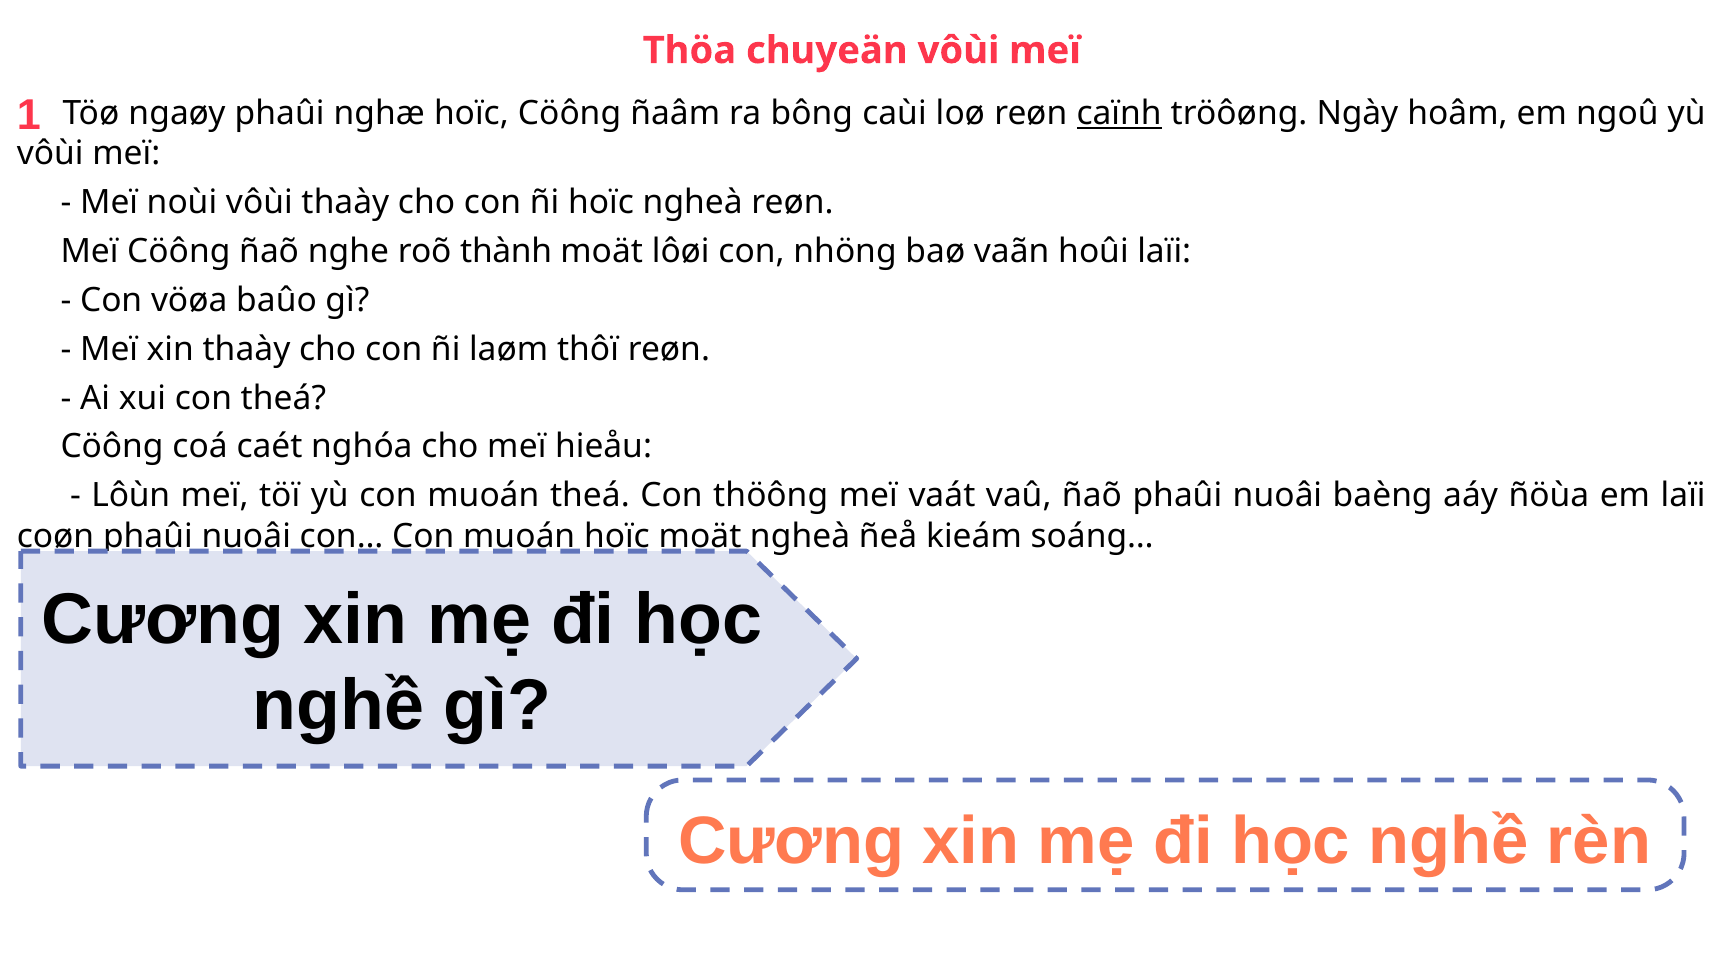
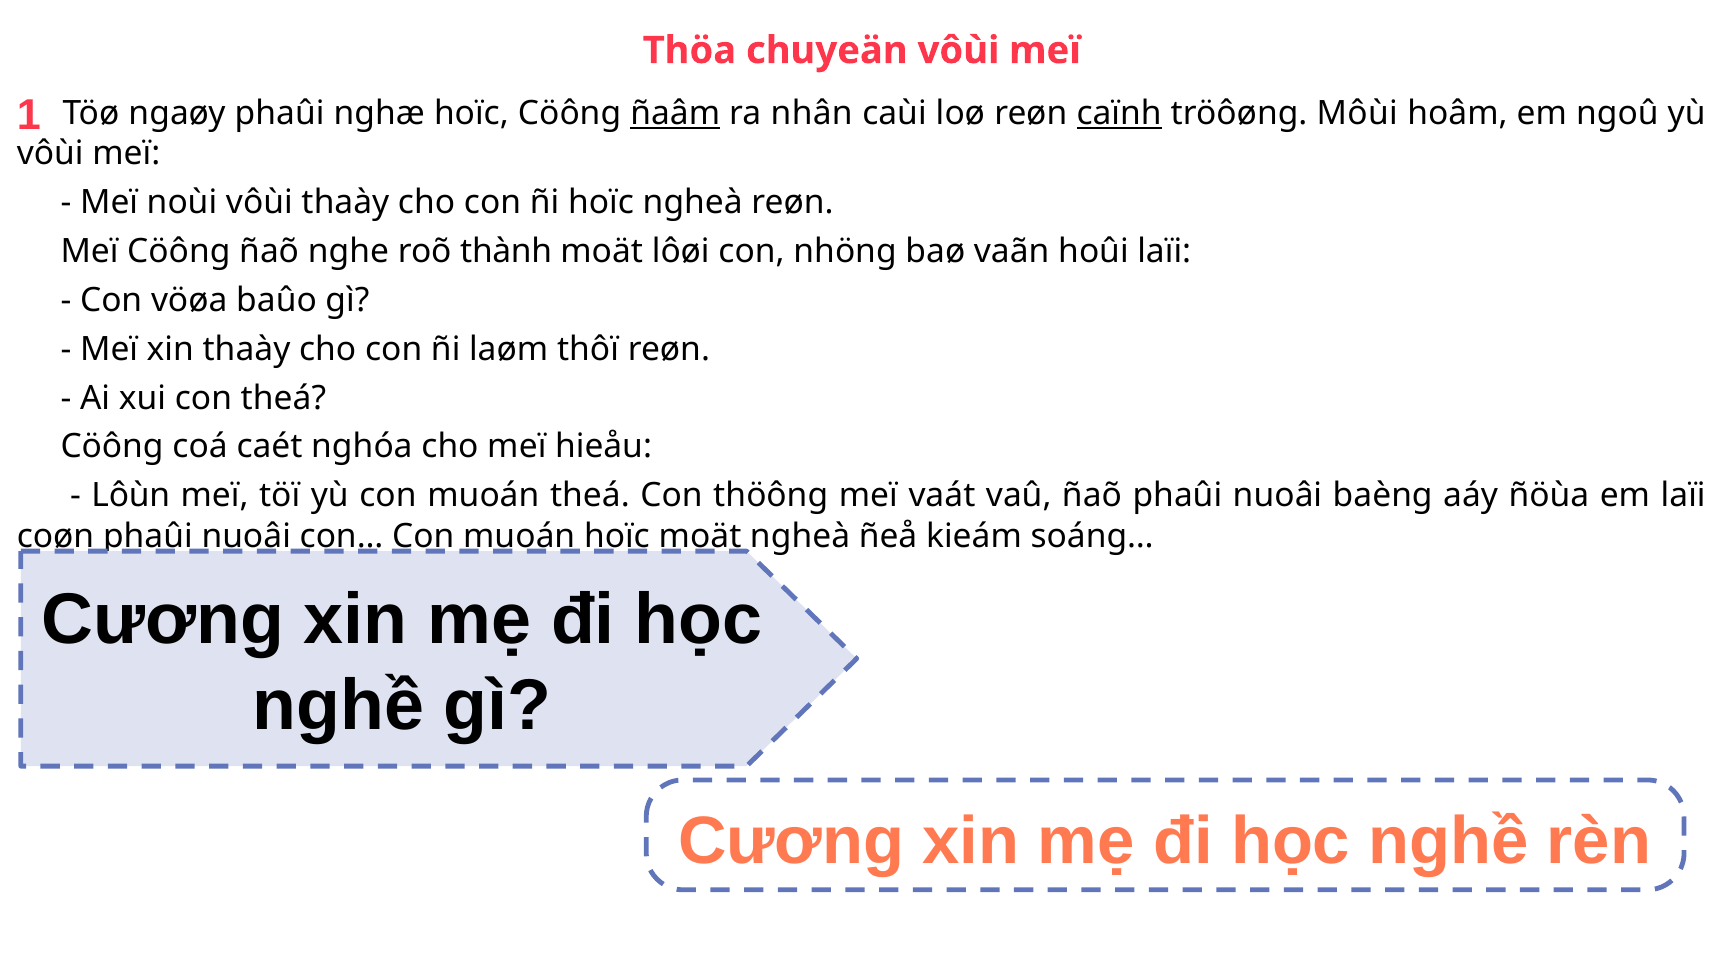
ñaâm underline: none -> present
bông: bông -> nhân
Ngày: Ngày -> Môùi
